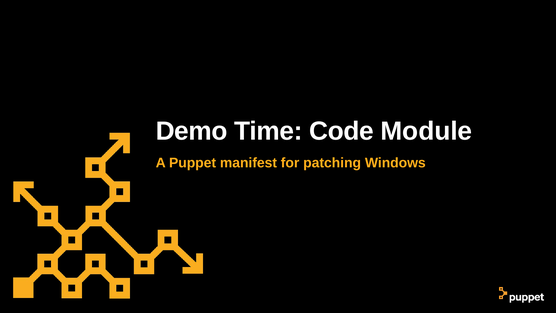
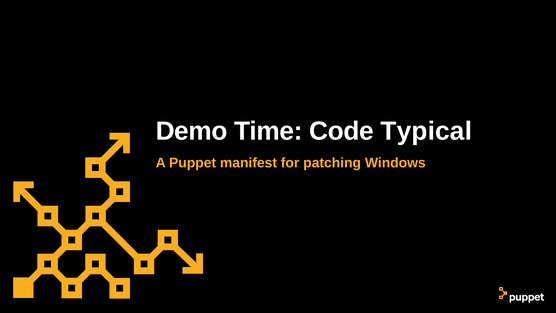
Module: Module -> Typical
